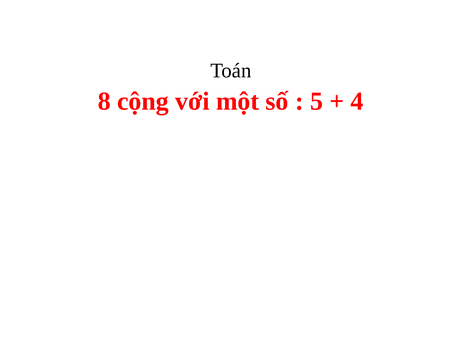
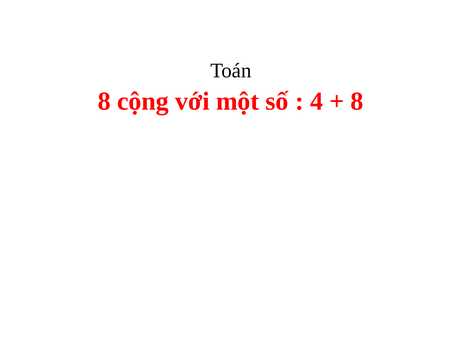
5: 5 -> 4
4 at (357, 101): 4 -> 8
